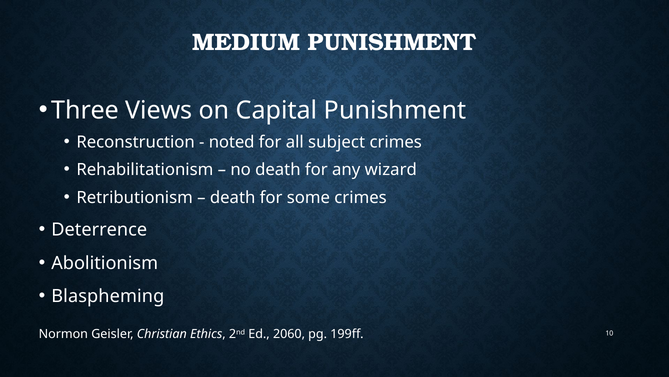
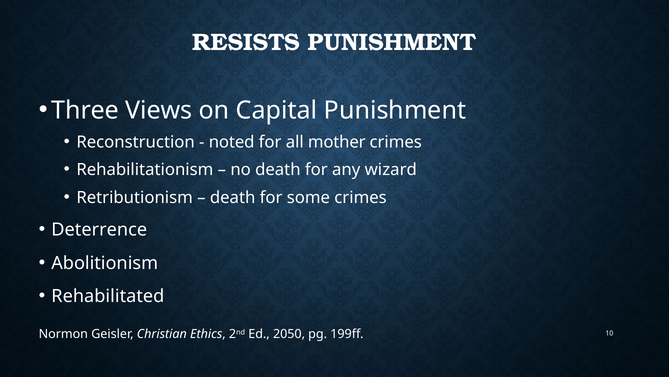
MEDIUM: MEDIUM -> RESISTS
subject: subject -> mother
Blaspheming: Blaspheming -> Rehabilitated
2060: 2060 -> 2050
